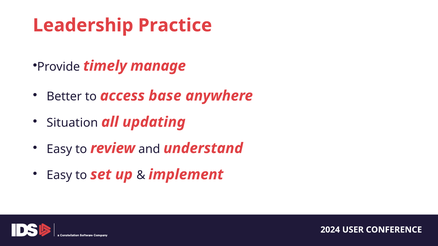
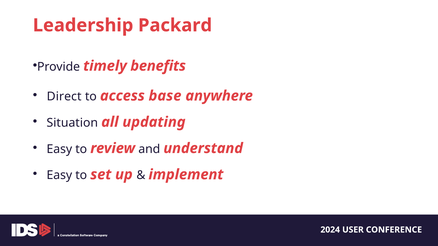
Practice: Practice -> Packard
manage: manage -> benefits
Better: Better -> Direct
